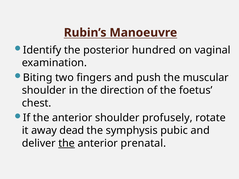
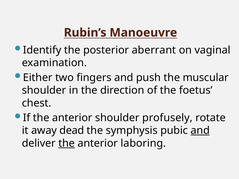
hundred: hundred -> aberrant
Biting: Biting -> Either
and at (200, 131) underline: none -> present
prenatal: prenatal -> laboring
